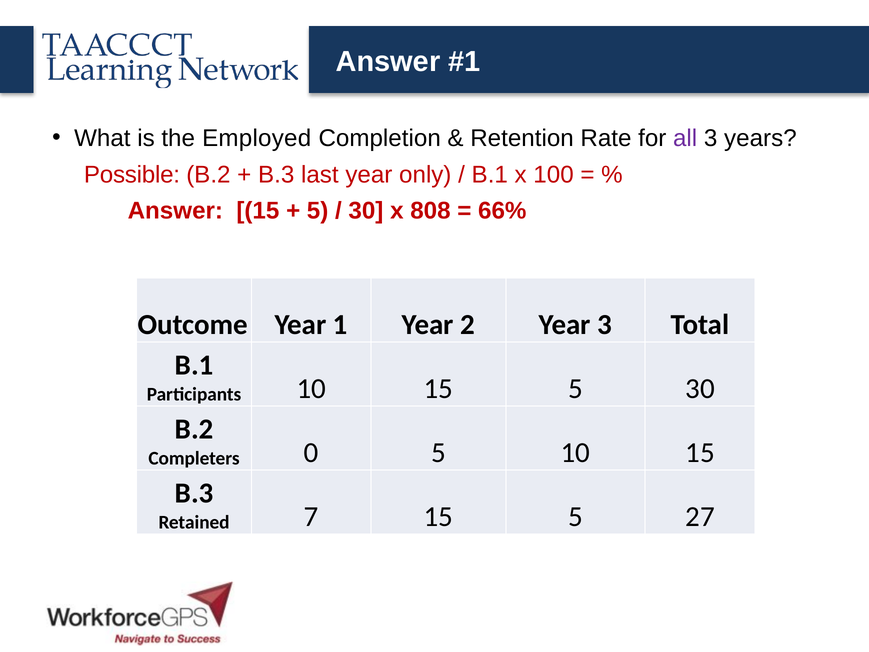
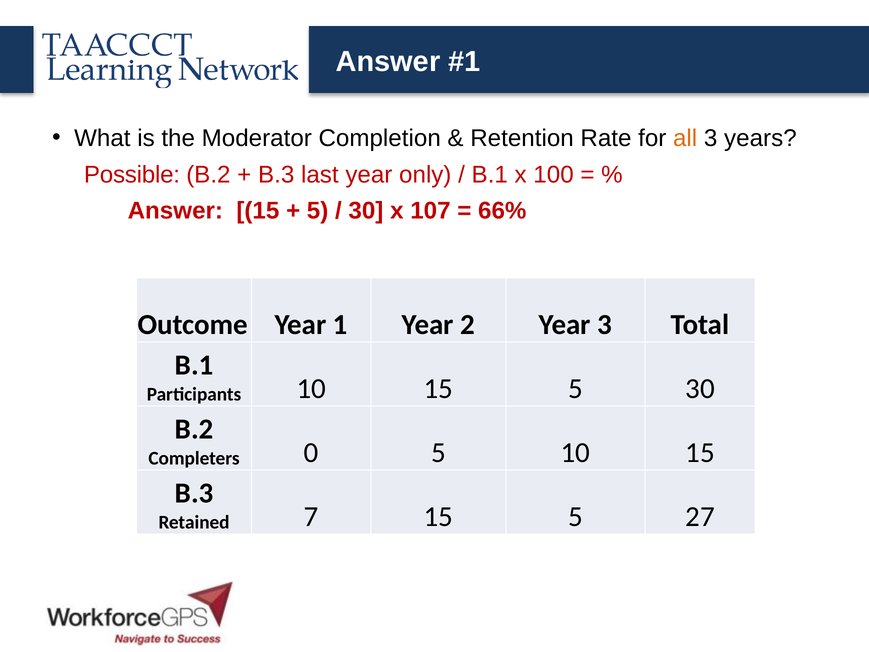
Employed: Employed -> Moderator
all colour: purple -> orange
808: 808 -> 107
